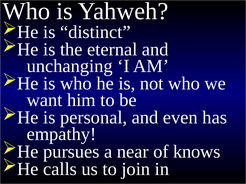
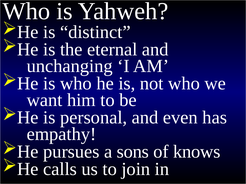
near: near -> sons
